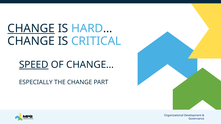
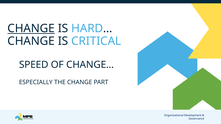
SPEED underline: present -> none
